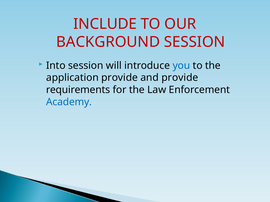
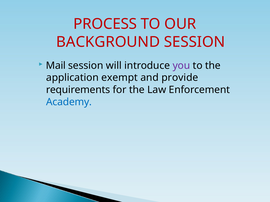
INCLUDE: INCLUDE -> PROCESS
Into: Into -> Mail
you colour: blue -> purple
application provide: provide -> exempt
